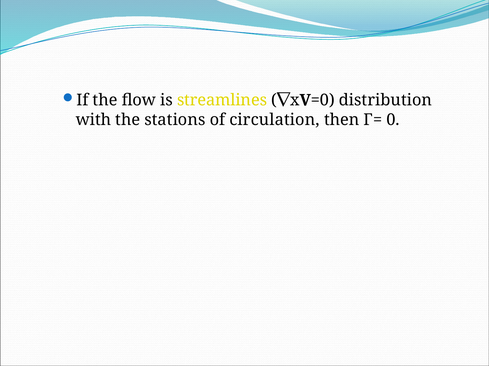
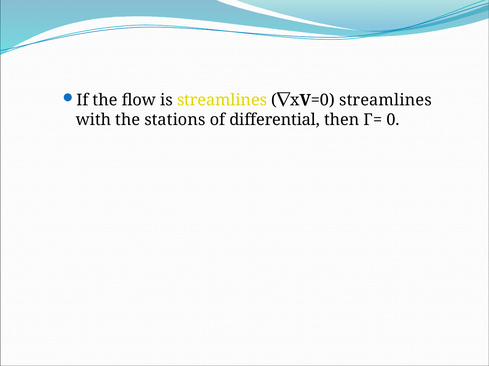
xV=0 distribution: distribution -> streamlines
circulation: circulation -> differential
